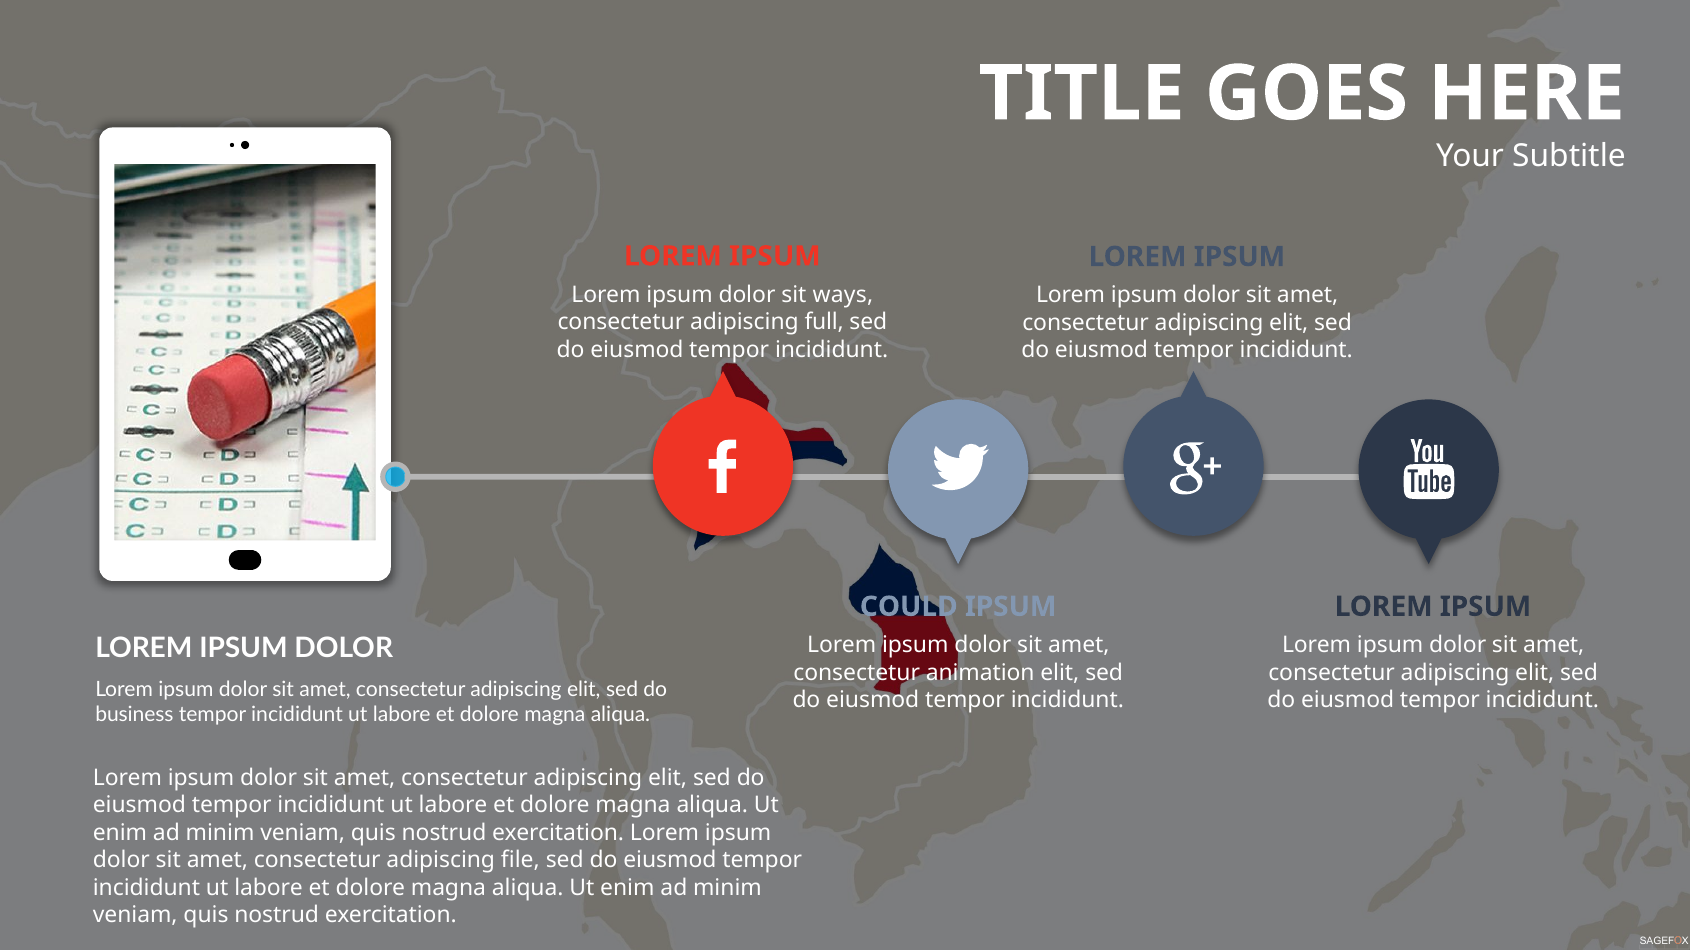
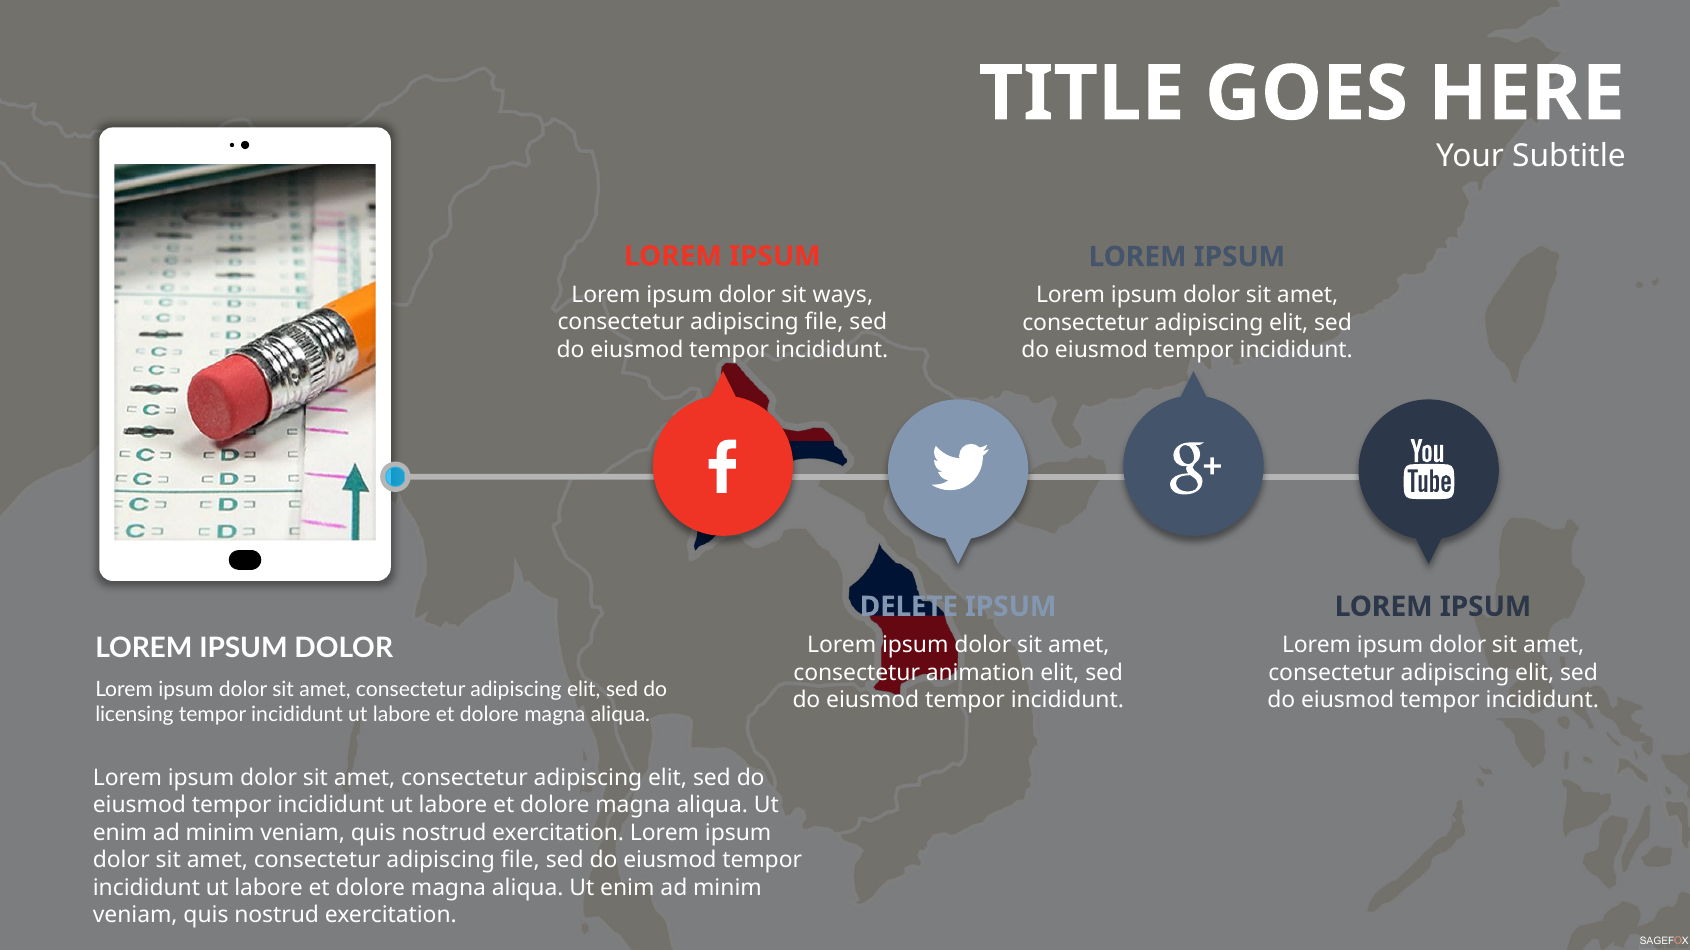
full at (824, 323): full -> file
COULD: COULD -> DELETE
business: business -> licensing
